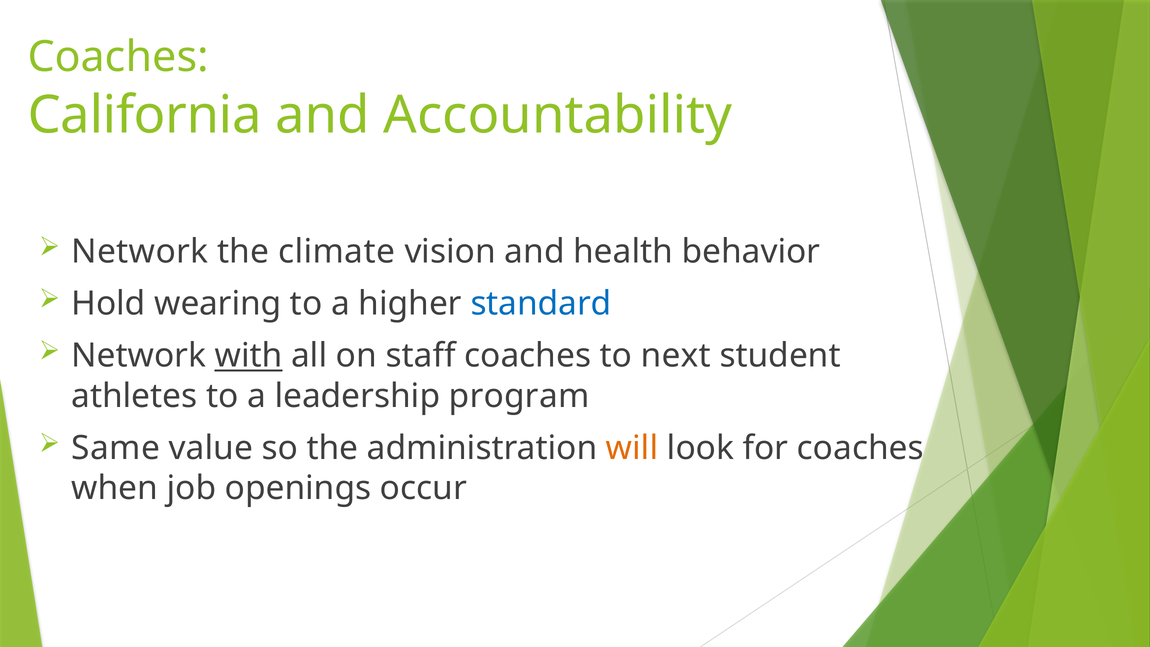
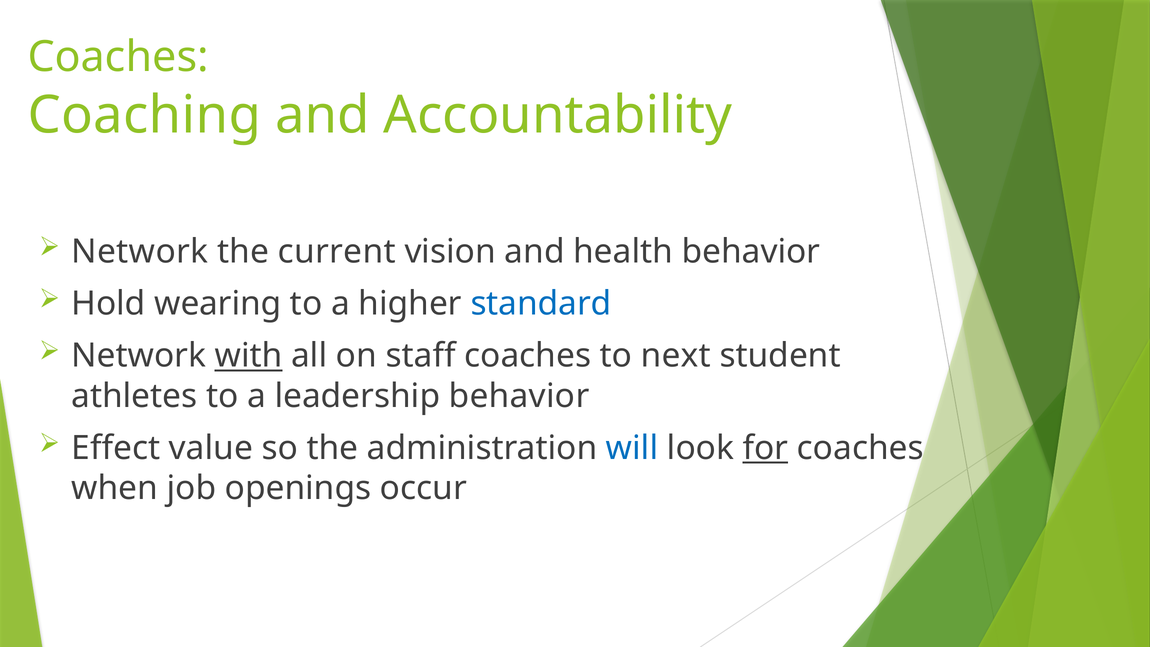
California: California -> Coaching
climate: climate -> current
leadership program: program -> behavior
Same: Same -> Effect
will colour: orange -> blue
for underline: none -> present
